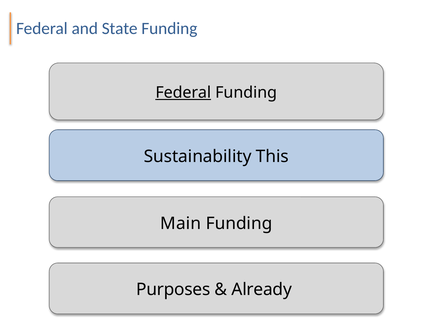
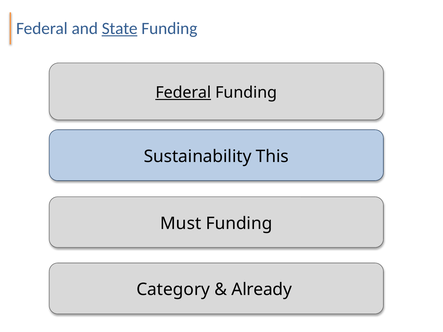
State underline: none -> present
Main: Main -> Must
Purposes: Purposes -> Category
